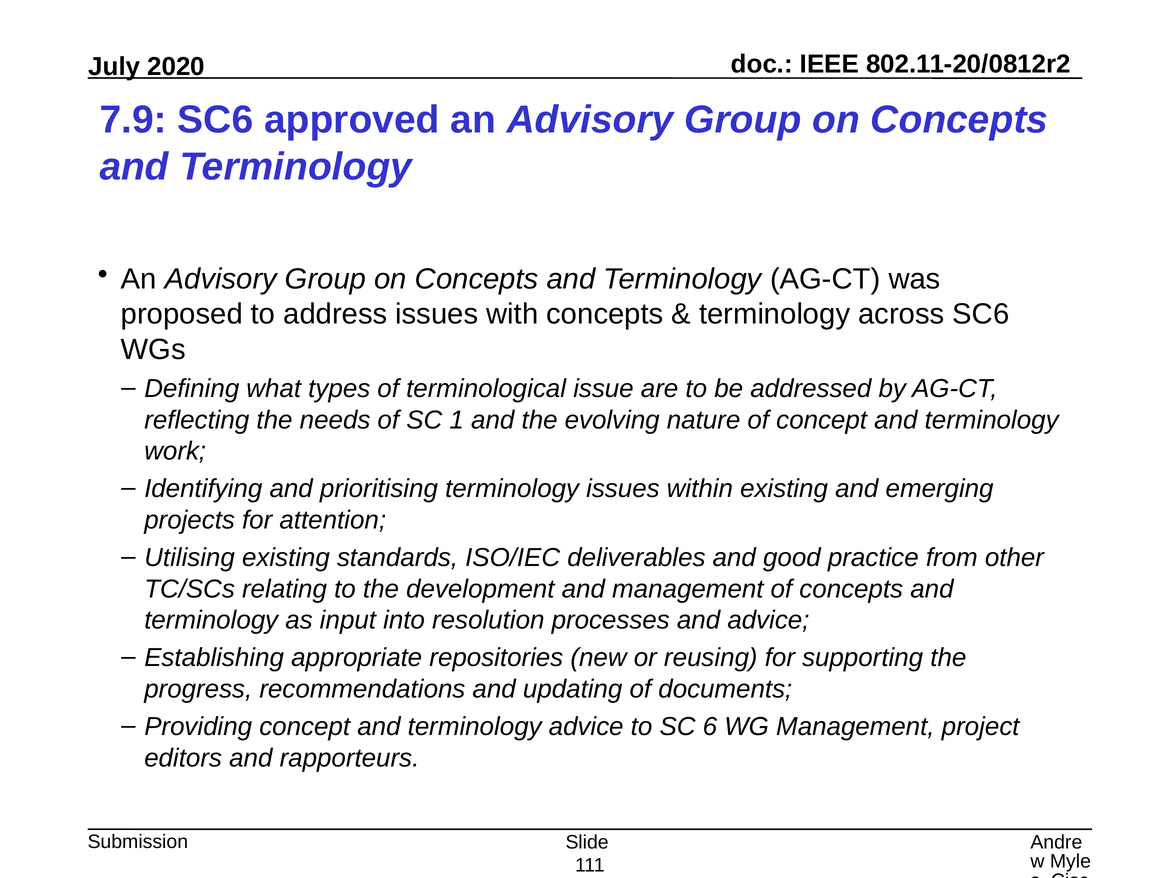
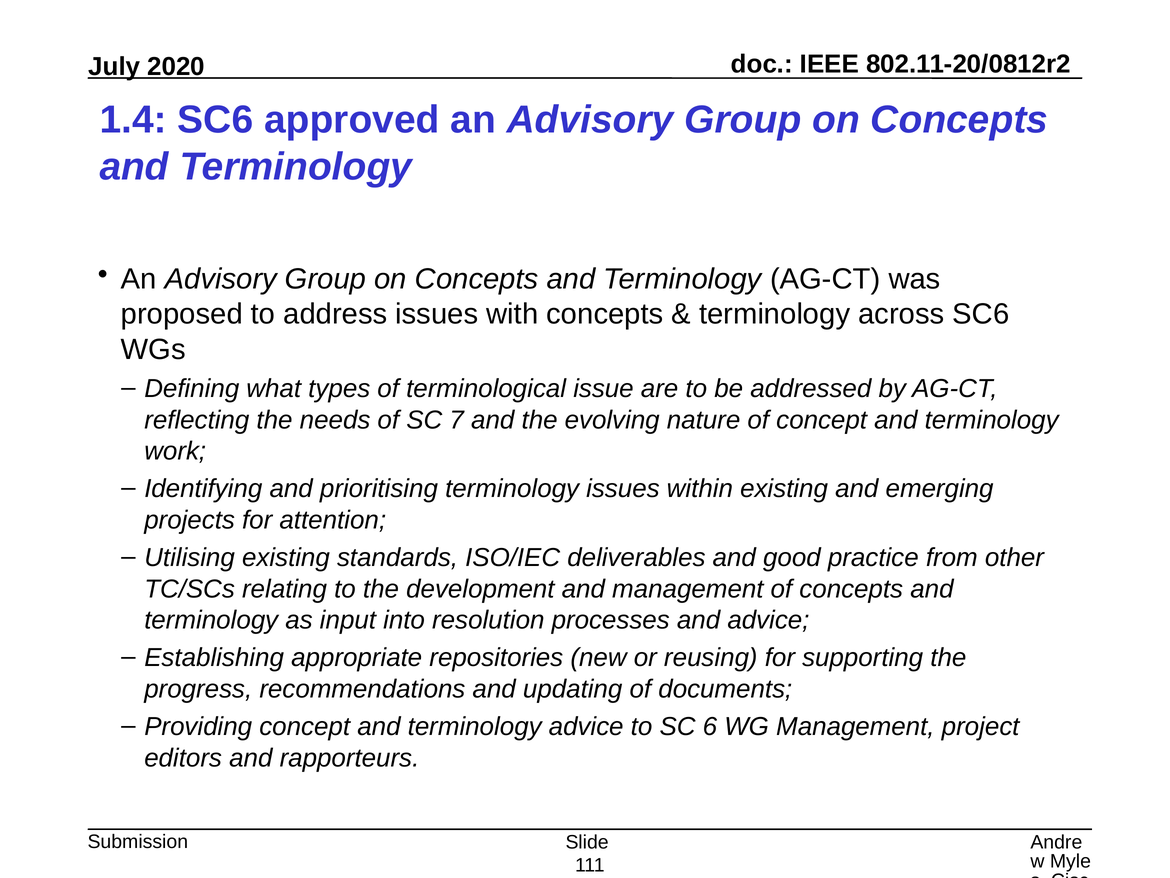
7.9: 7.9 -> 1.4
1: 1 -> 7
